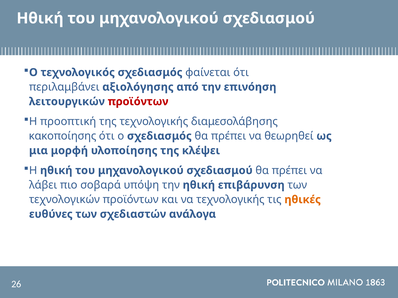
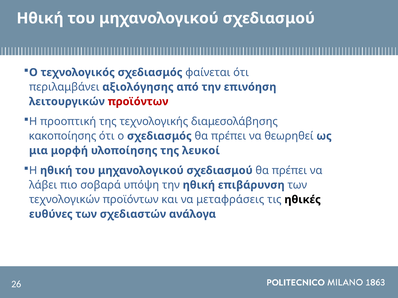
κλέψει: κλέψει -> λευκοί
να τεχνολογικής: τεχνολογικής -> μεταφράσεις
ηθικές colour: orange -> black
